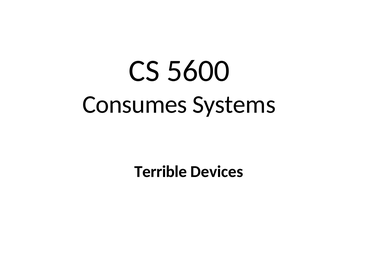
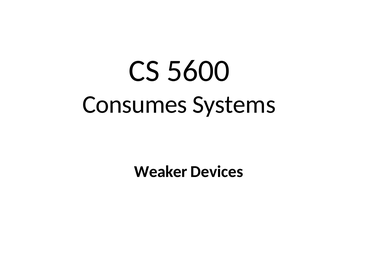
Terrible: Terrible -> Weaker
